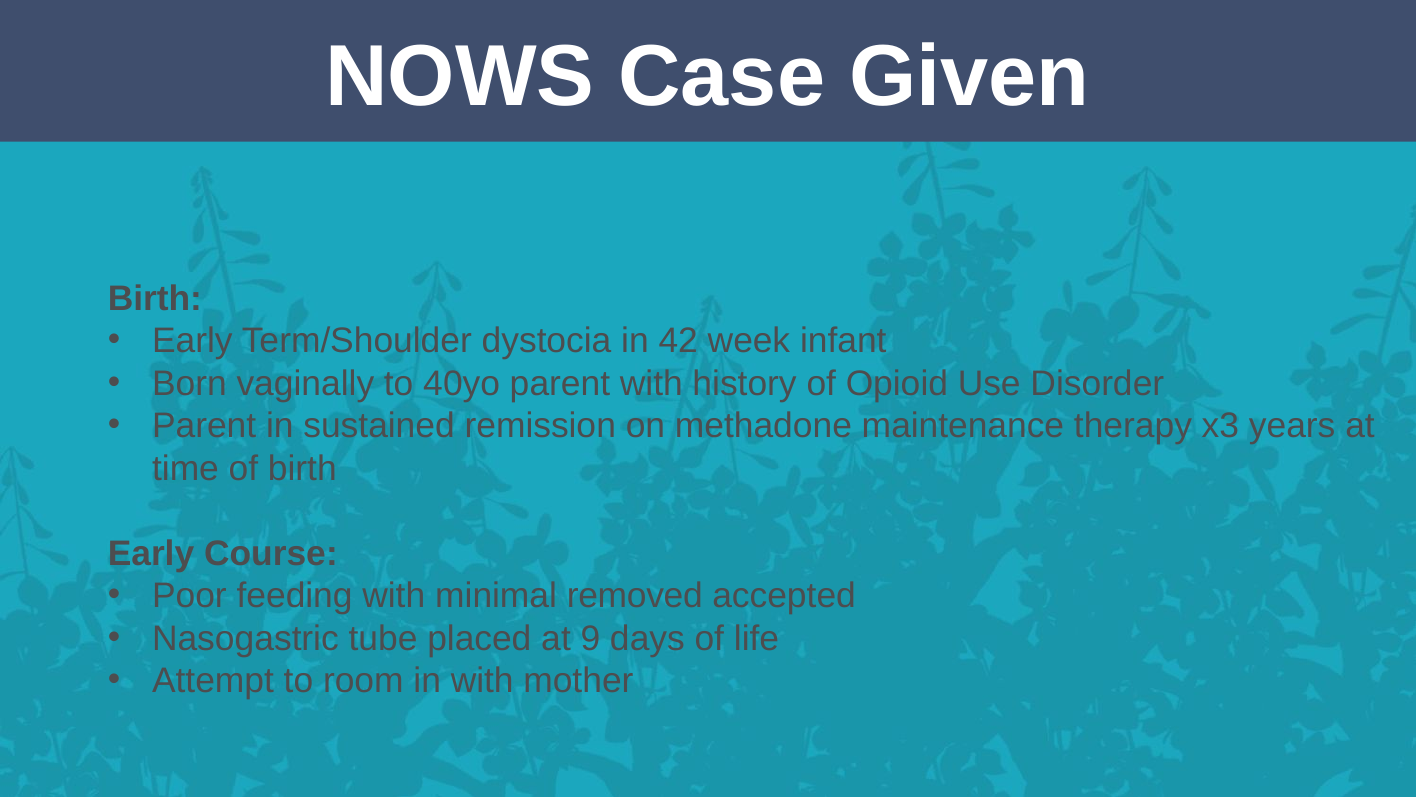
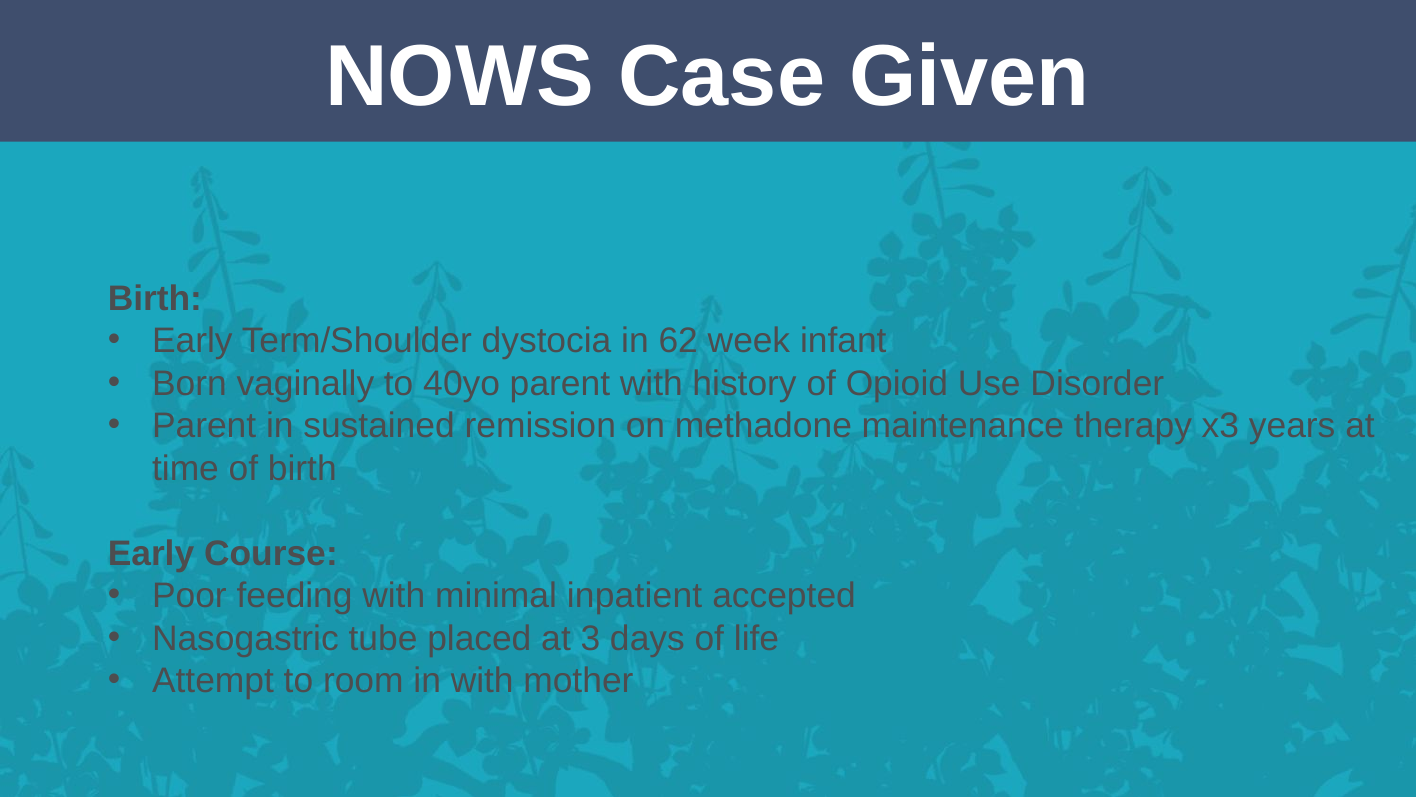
42: 42 -> 62
removed: removed -> inpatient
9: 9 -> 3
